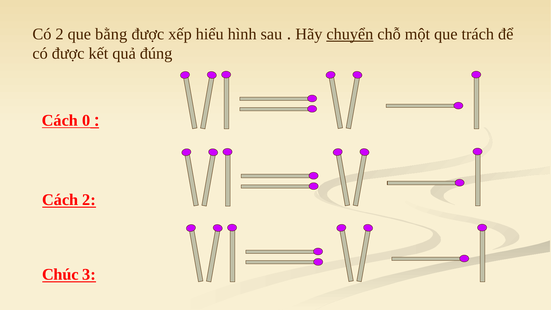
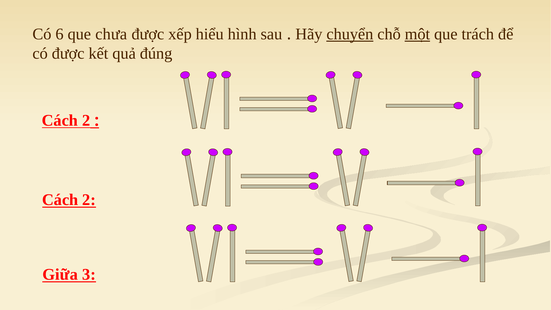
Có 2: 2 -> 6
bằng: bằng -> chưa
một underline: none -> present
0 at (86, 120): 0 -> 2
Chúc: Chúc -> Giữa
